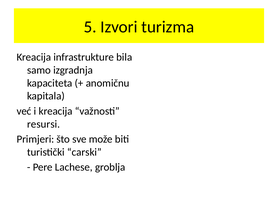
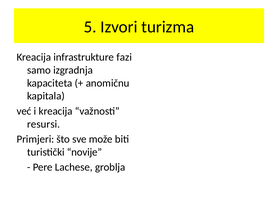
bila: bila -> fazi
carski: carski -> novije
